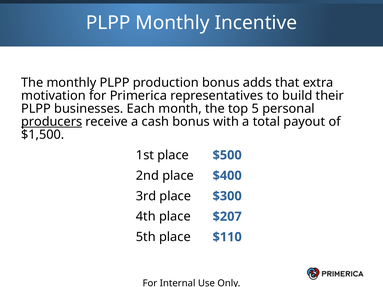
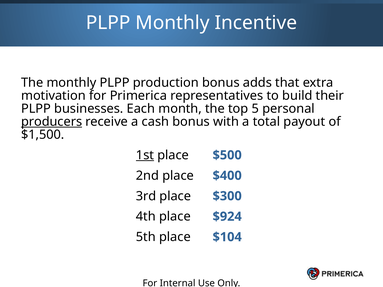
1st underline: none -> present
$207: $207 -> $924
$110: $110 -> $104
